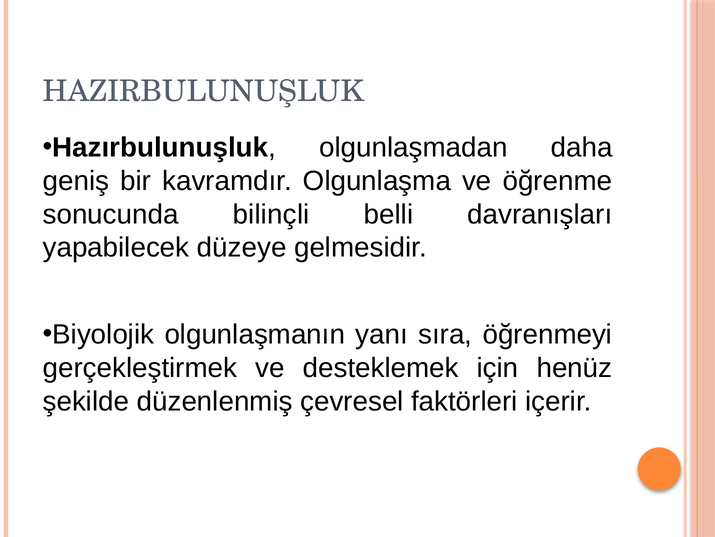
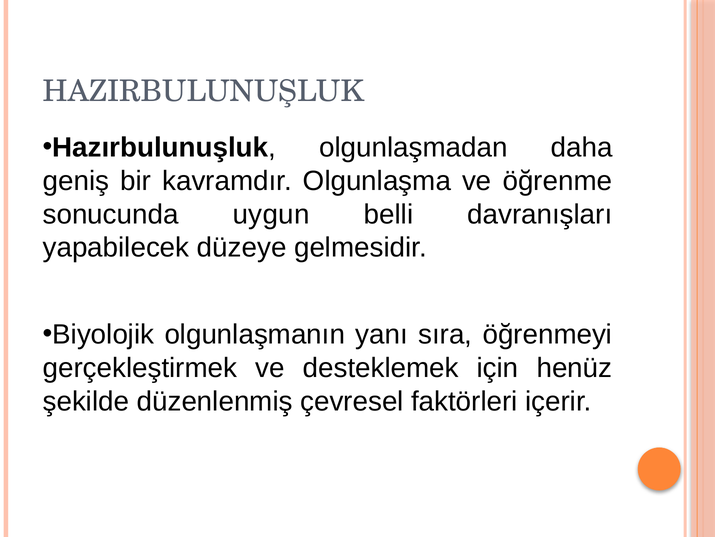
bilinçli: bilinçli -> uygun
